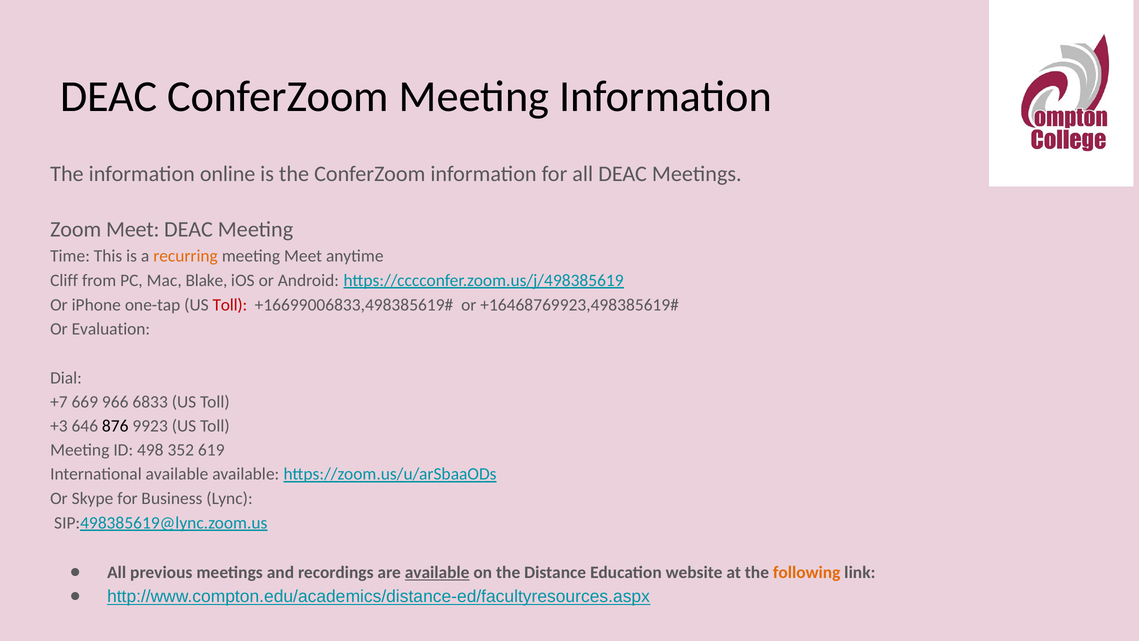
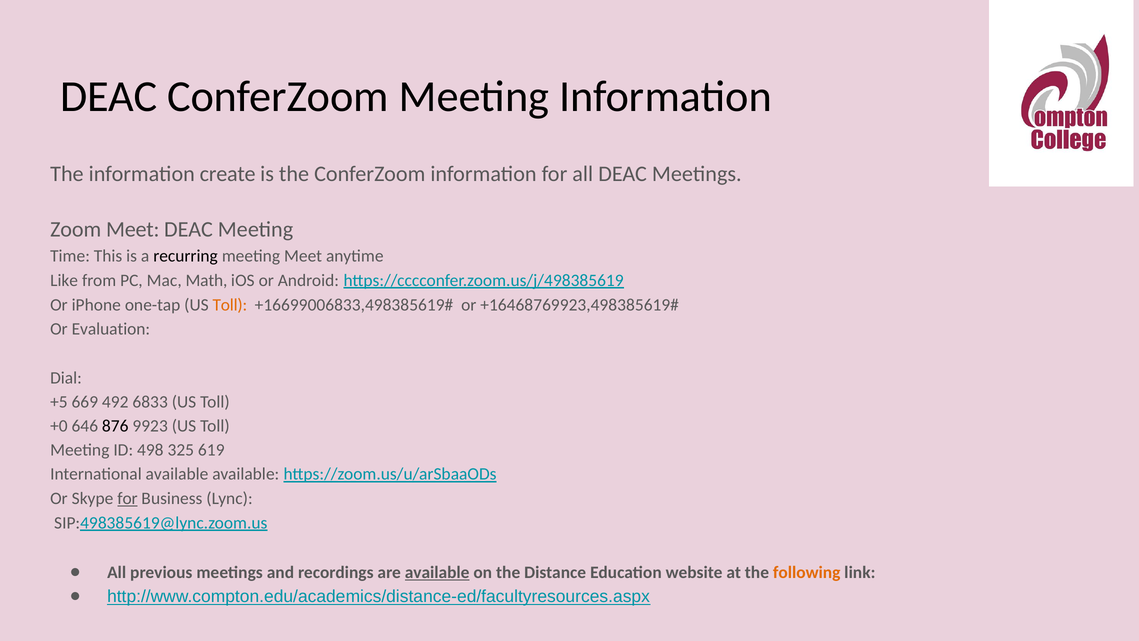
online: online -> create
recurring colour: orange -> black
Cliff: Cliff -> Like
Blake: Blake -> Math
Toll at (230, 305) colour: red -> orange
+7: +7 -> +5
966: 966 -> 492
+3: +3 -> +0
352: 352 -> 325
for at (128, 499) underline: none -> present
